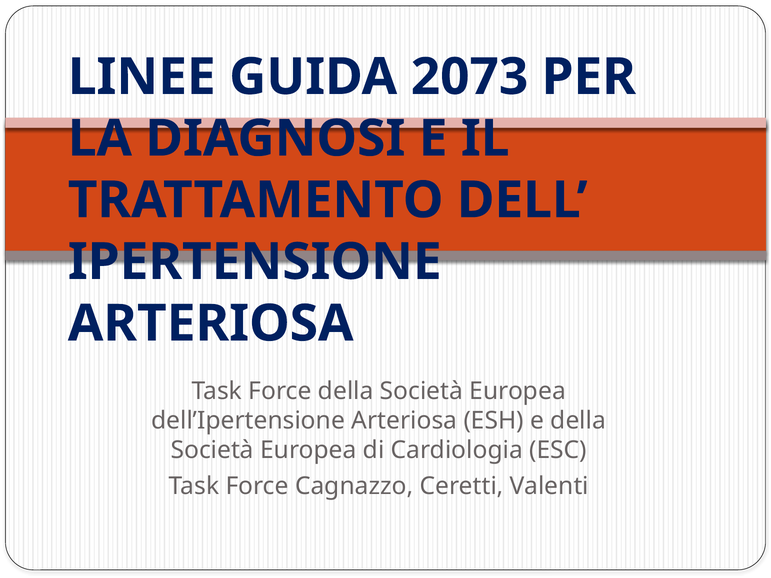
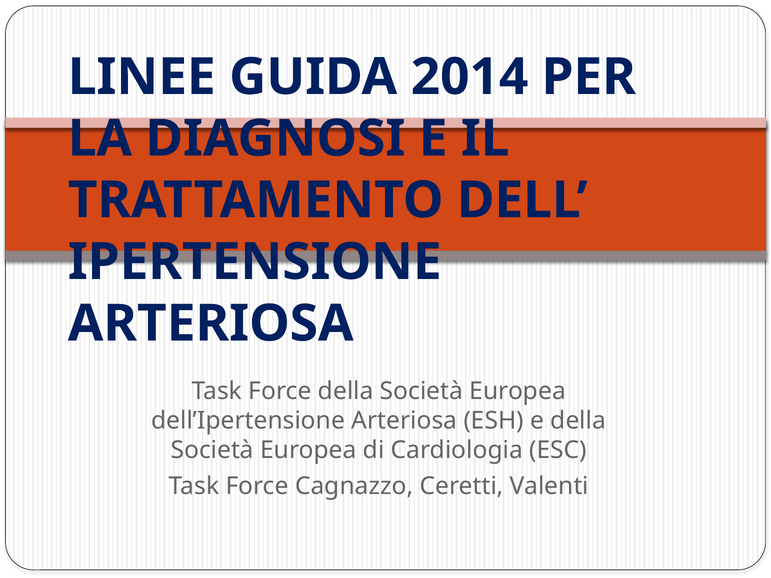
2073: 2073 -> 2014
